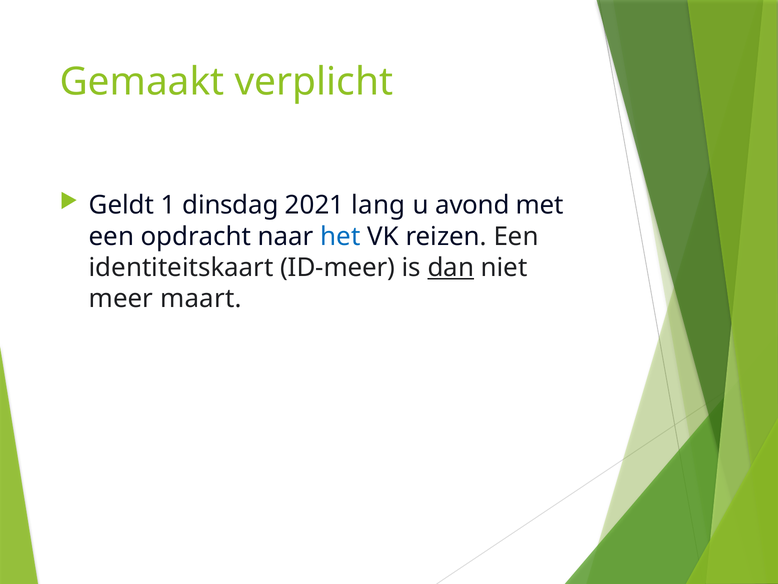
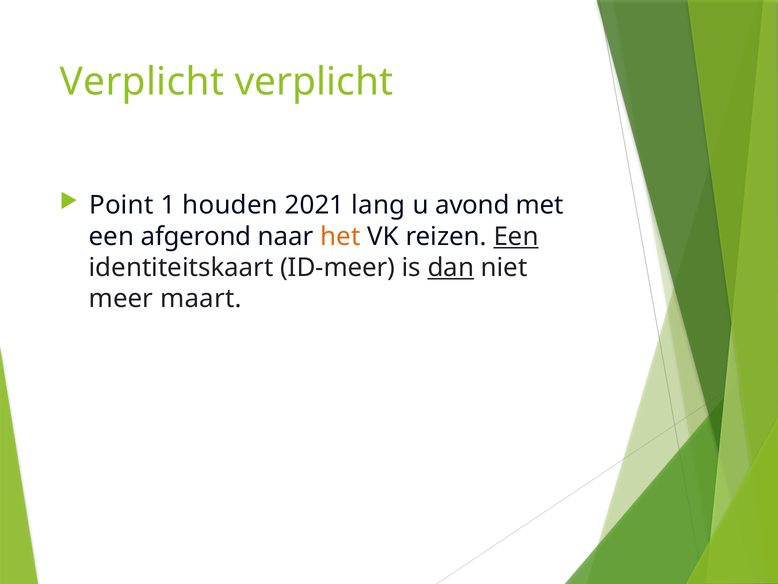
Gemaakt at (142, 82): Gemaakt -> Verplicht
Geldt: Geldt -> Point
dinsdag: dinsdag -> houden
opdracht: opdracht -> afgerond
het colour: blue -> orange
Een at (516, 236) underline: none -> present
